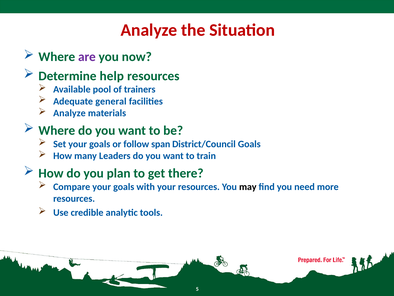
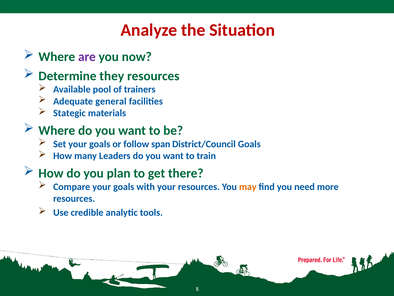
help: help -> they
Analyze at (69, 113): Analyze -> Stategic
may colour: black -> orange
